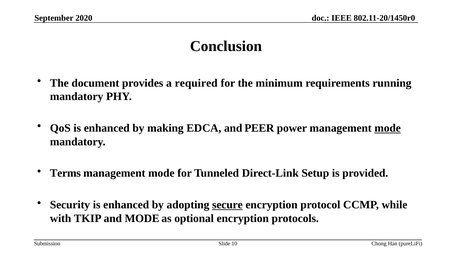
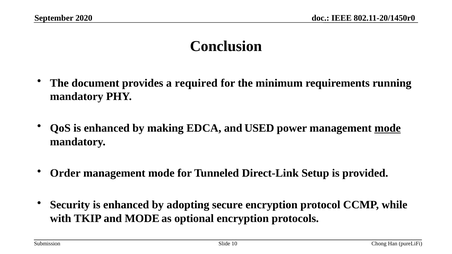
PEER: PEER -> USED
Terms: Terms -> Order
secure underline: present -> none
